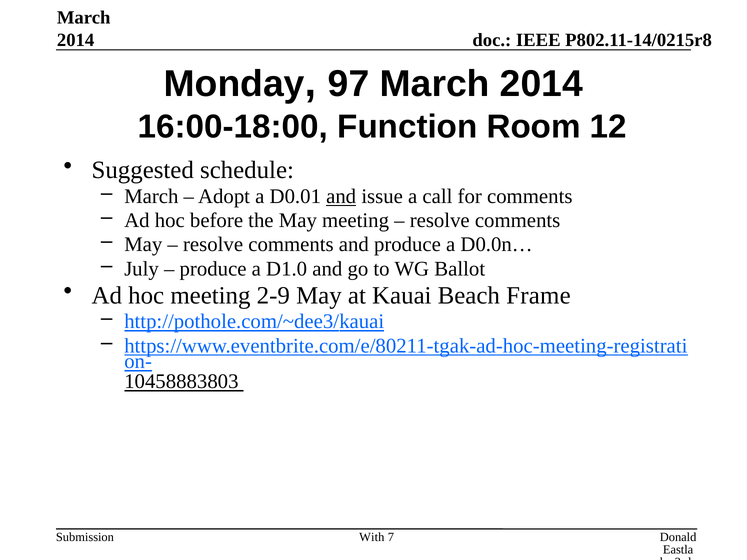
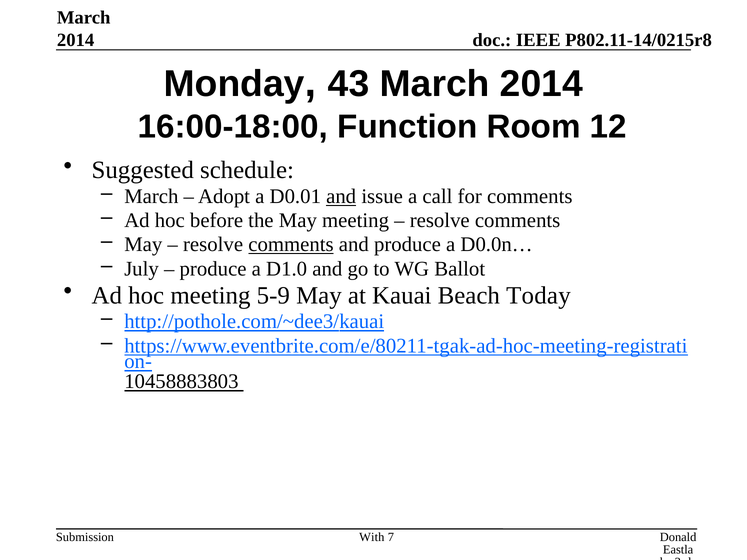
97: 97 -> 43
comments at (291, 245) underline: none -> present
2-9: 2-9 -> 5-9
Frame: Frame -> Today
